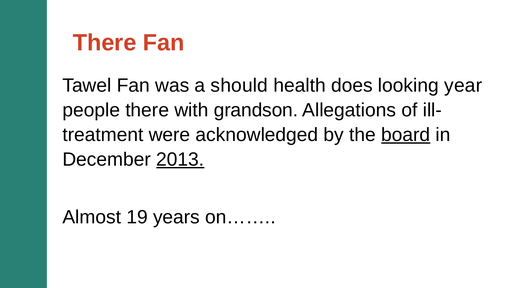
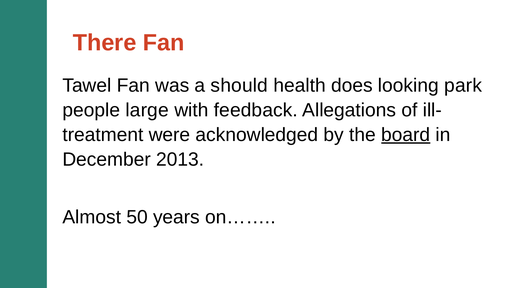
year: year -> park
people there: there -> large
grandson: grandson -> feedback
2013 underline: present -> none
19: 19 -> 50
